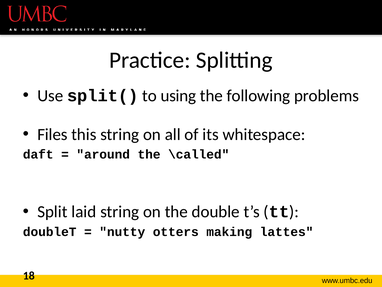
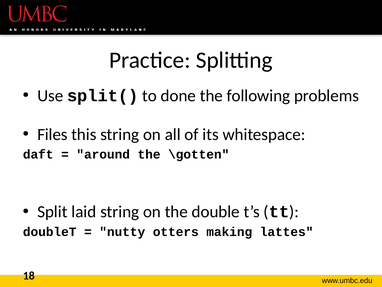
using: using -> done
\called: \called -> \gotten
